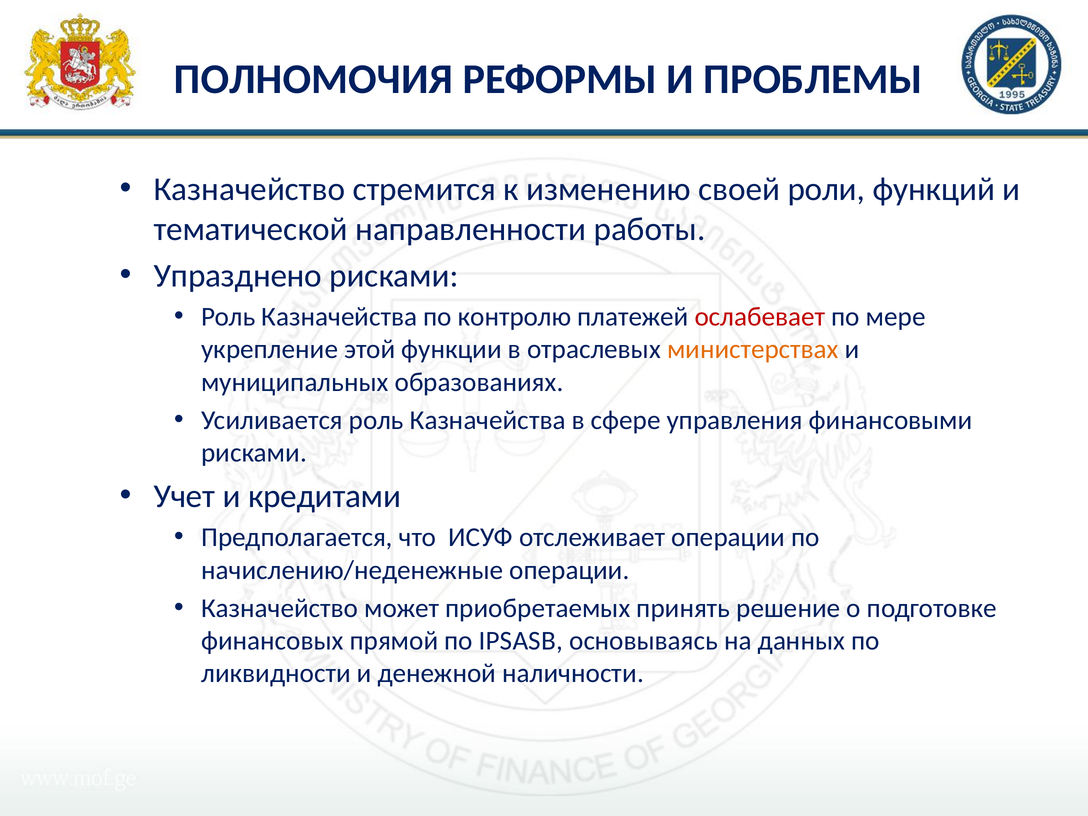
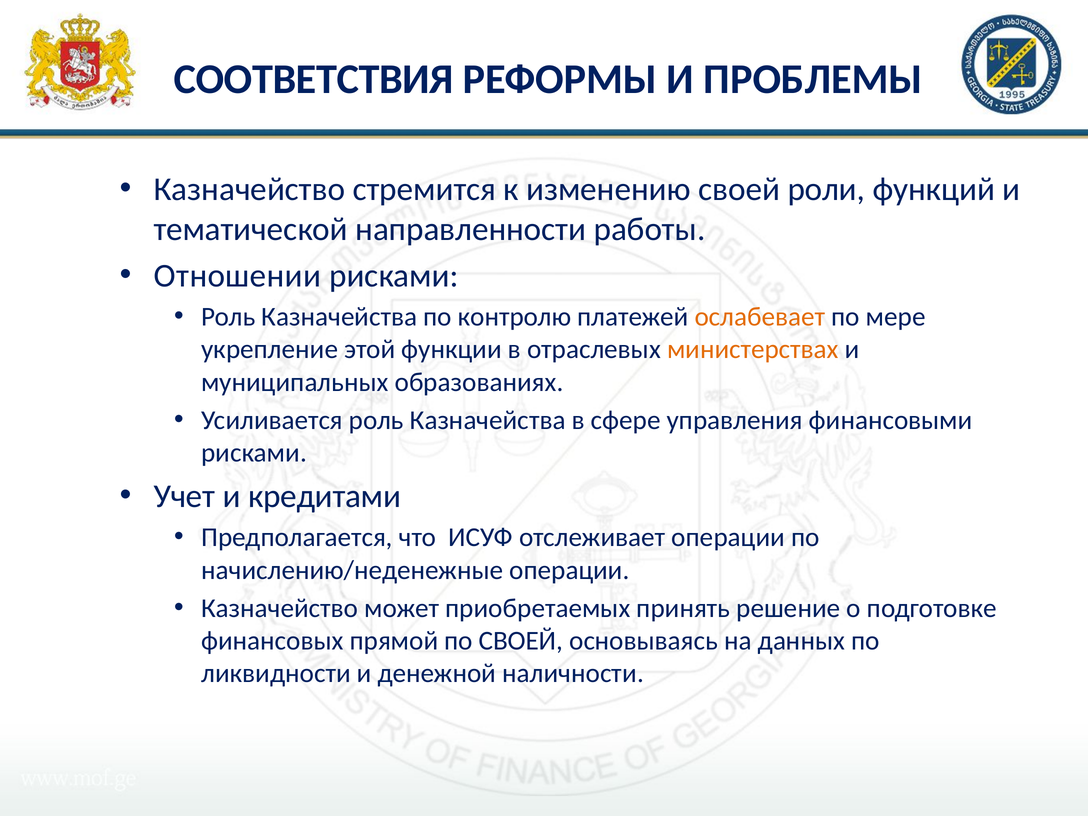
ПОЛНОМОЧИЯ: ПОЛНОМОЧИЯ -> СООТВЕТСТВИЯ
Упразднено: Упразднено -> Отношении
ослабевает colour: red -> orange
по IPSASB: IPSASB -> СВОЕЙ
